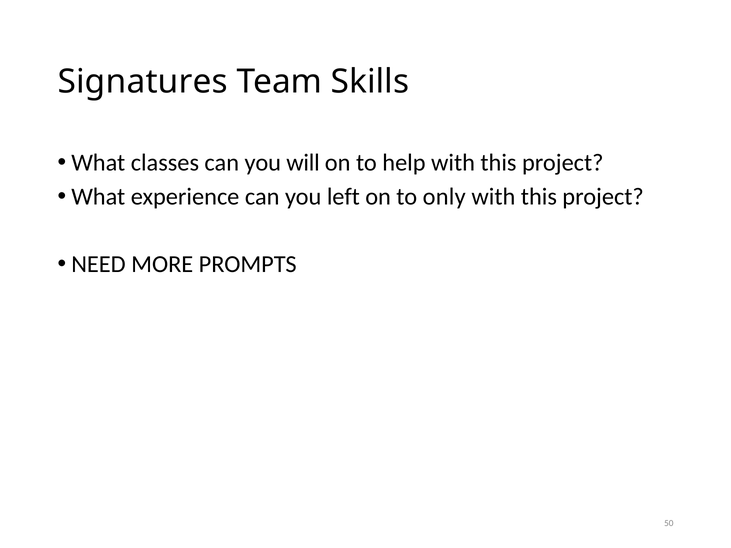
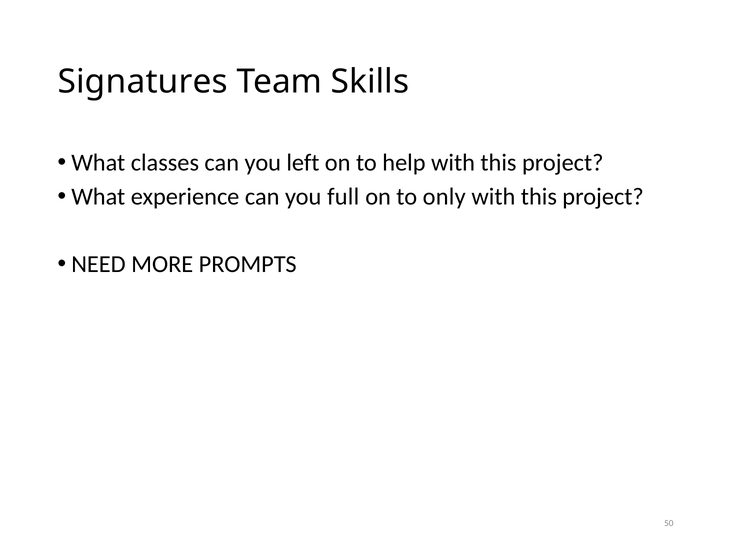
will: will -> left
left: left -> full
